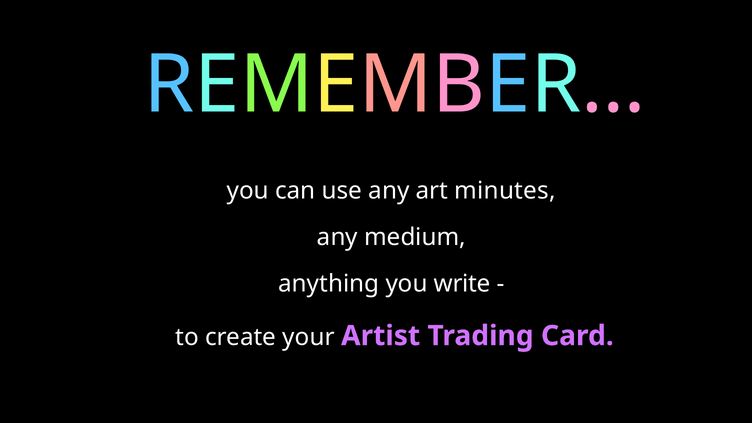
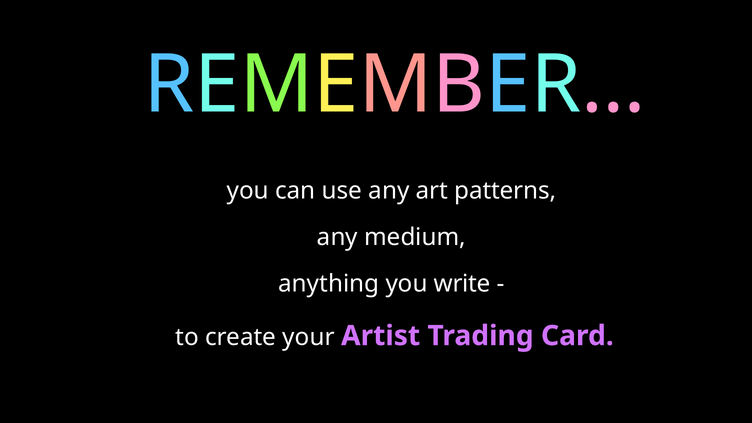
minutes: minutes -> patterns
